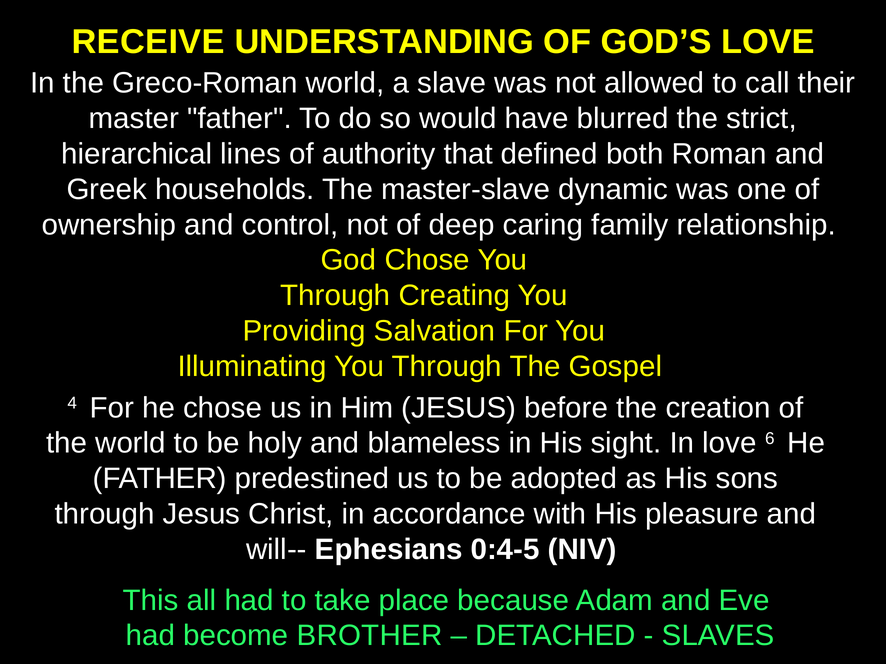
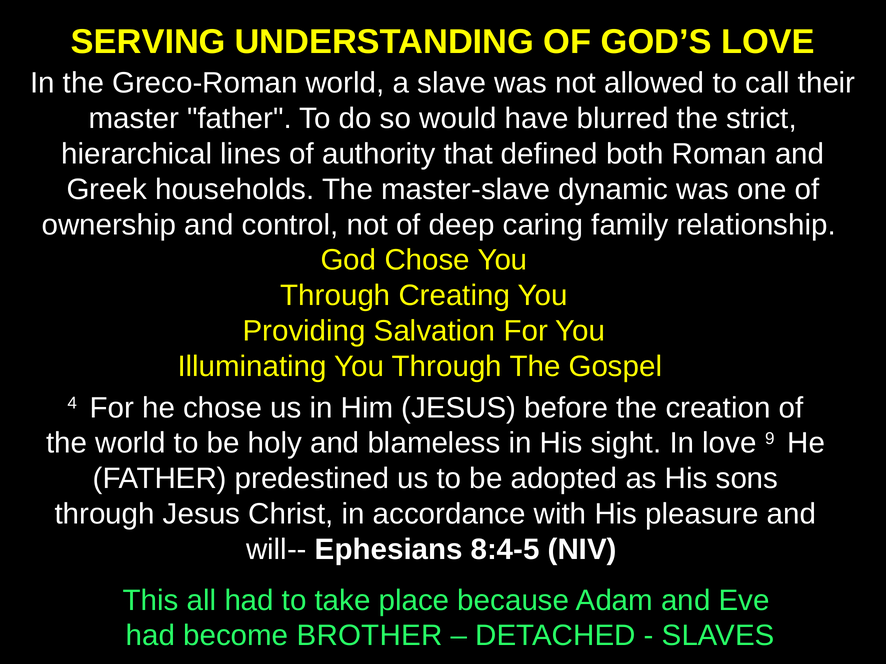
RECEIVE: RECEIVE -> SERVING
6: 6 -> 9
0:4-5: 0:4-5 -> 8:4-5
